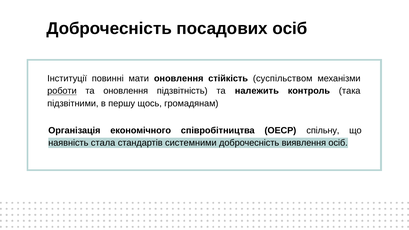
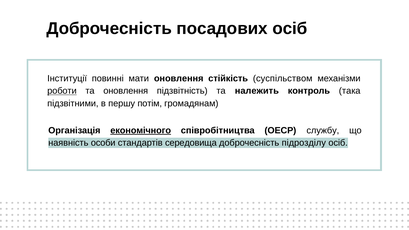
щось: щось -> потім
економічного underline: none -> present
спільну: спільну -> службу
стала: стала -> особи
системними: системними -> середовища
виявлення: виявлення -> підрозділу
